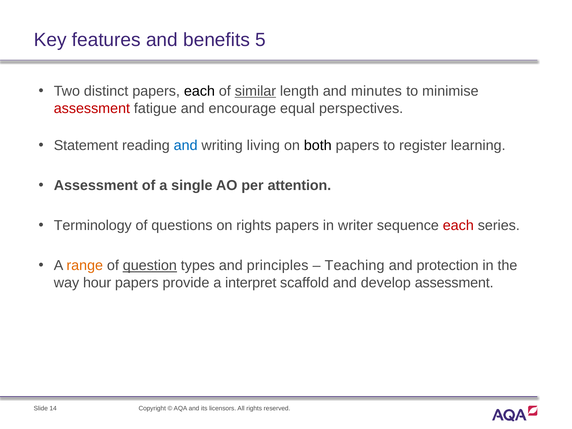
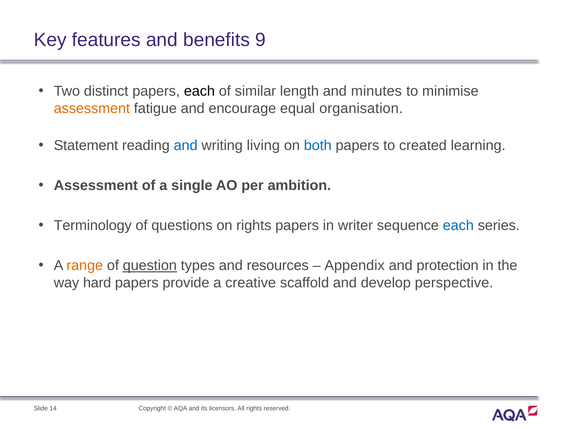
5: 5 -> 9
similar underline: present -> none
assessment at (92, 108) colour: red -> orange
perspectives: perspectives -> organisation
both colour: black -> blue
register: register -> created
attention: attention -> ambition
each at (458, 226) colour: red -> blue
principles: principles -> resources
Teaching: Teaching -> Appendix
hour: hour -> hard
interpret: interpret -> creative
develop assessment: assessment -> perspective
